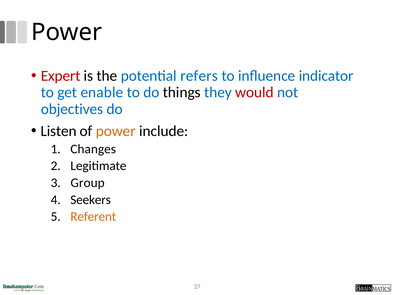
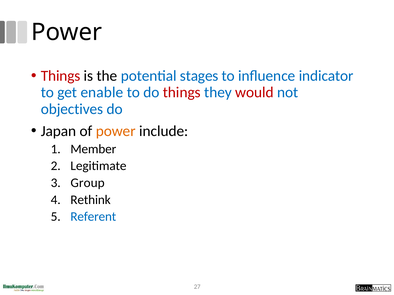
Expert at (61, 76): Expert -> Things
refers: refers -> stages
things at (182, 93) colour: black -> red
Listen: Listen -> Japan
Changes: Changes -> Member
Seekers: Seekers -> Rethink
Referent colour: orange -> blue
